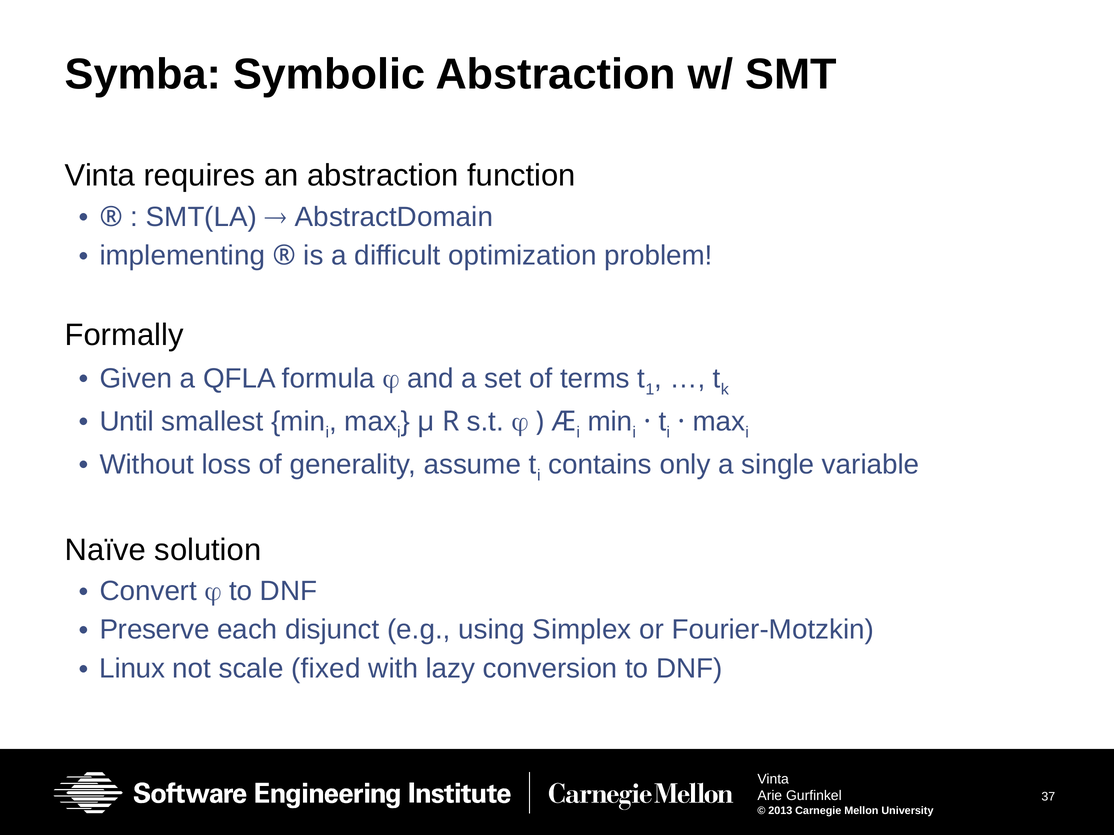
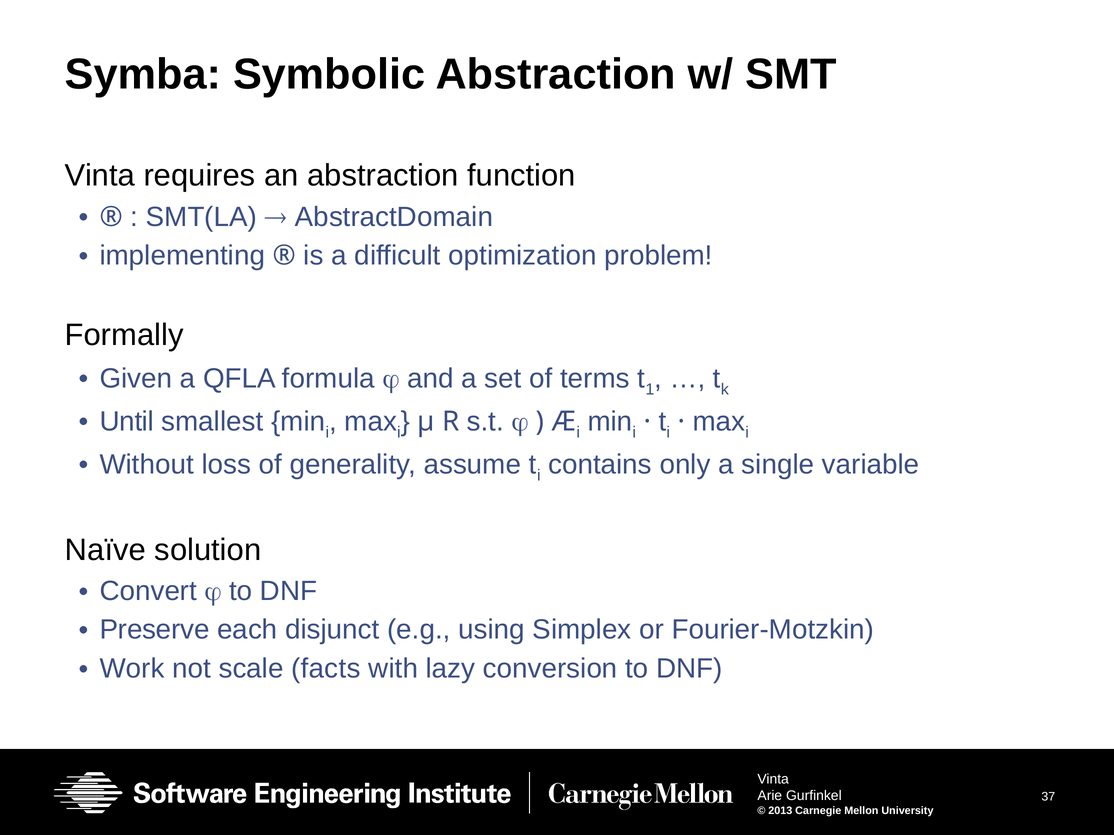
Linux: Linux -> Work
fixed: fixed -> facts
